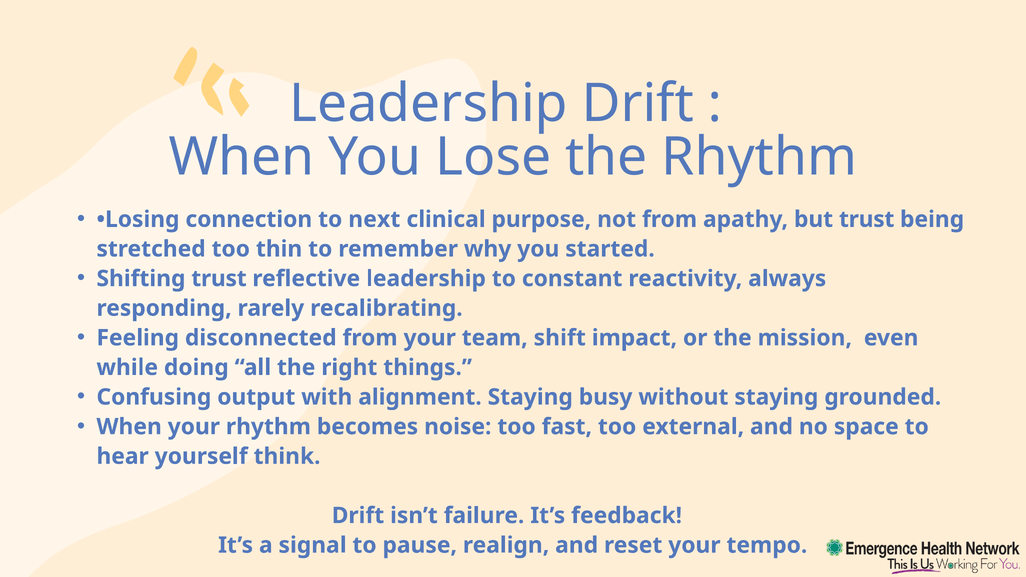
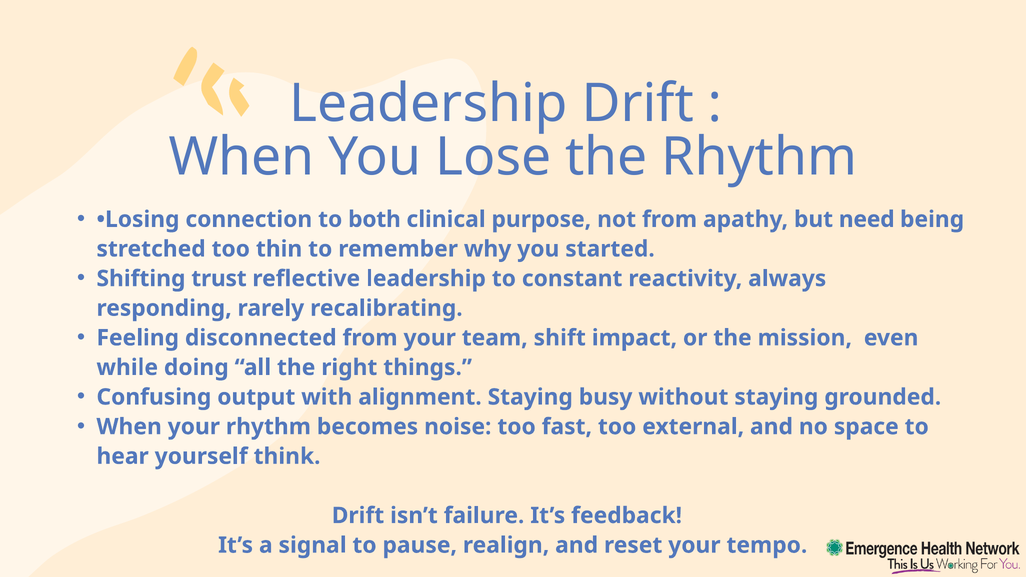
next: next -> both
but trust: trust -> need
